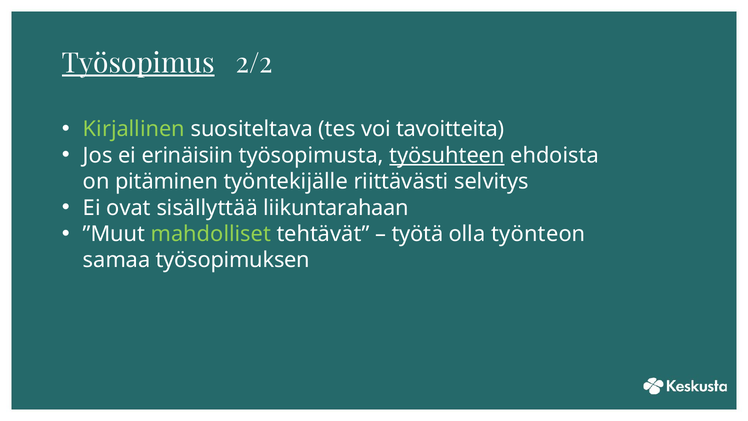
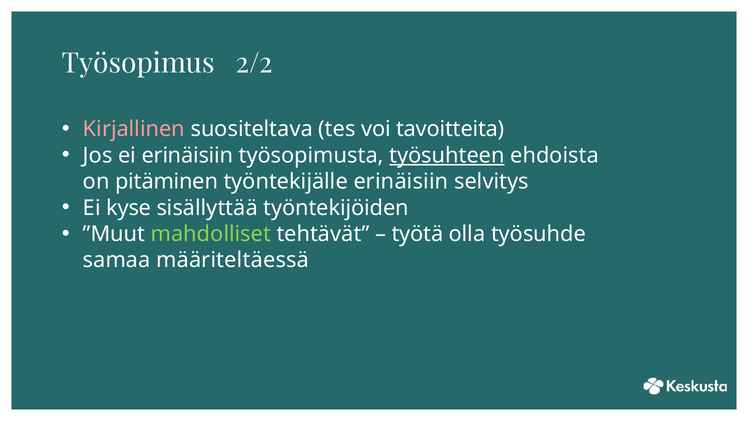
Työsopimus underline: present -> none
Kirjallinen colour: light green -> pink
työntekijälle riittävästi: riittävästi -> erinäisiin
ovat: ovat -> kyse
liikuntarahaan: liikuntarahaan -> työntekijöiden
työnteon: työnteon -> työsuhde
työsopimuksen: työsopimuksen -> määriteltäessä
